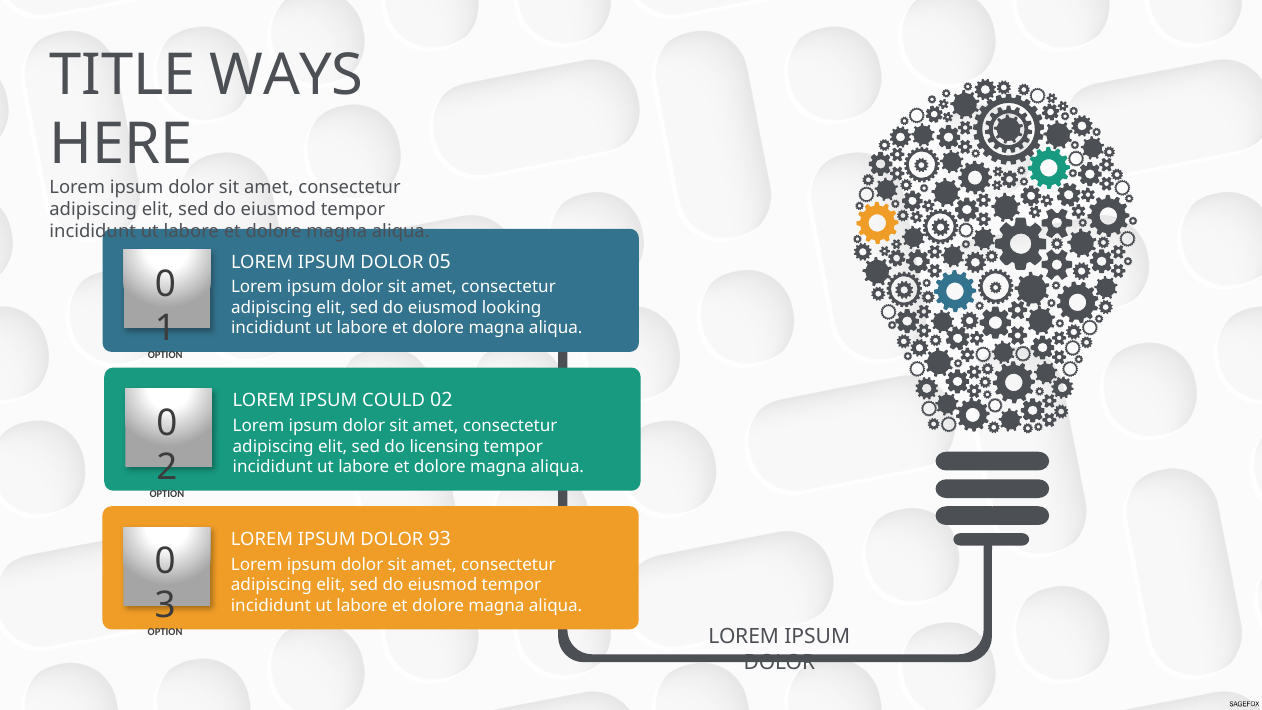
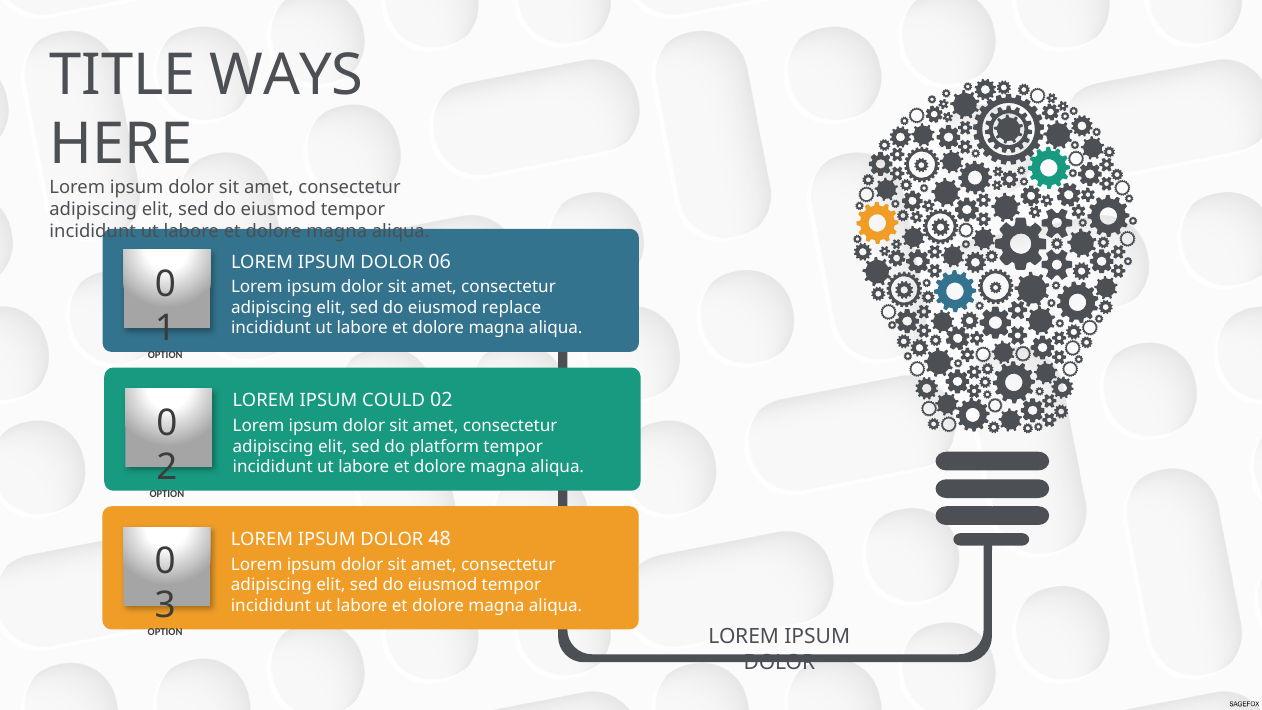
05: 05 -> 06
looking: looking -> replace
licensing: licensing -> platform
93: 93 -> 48
